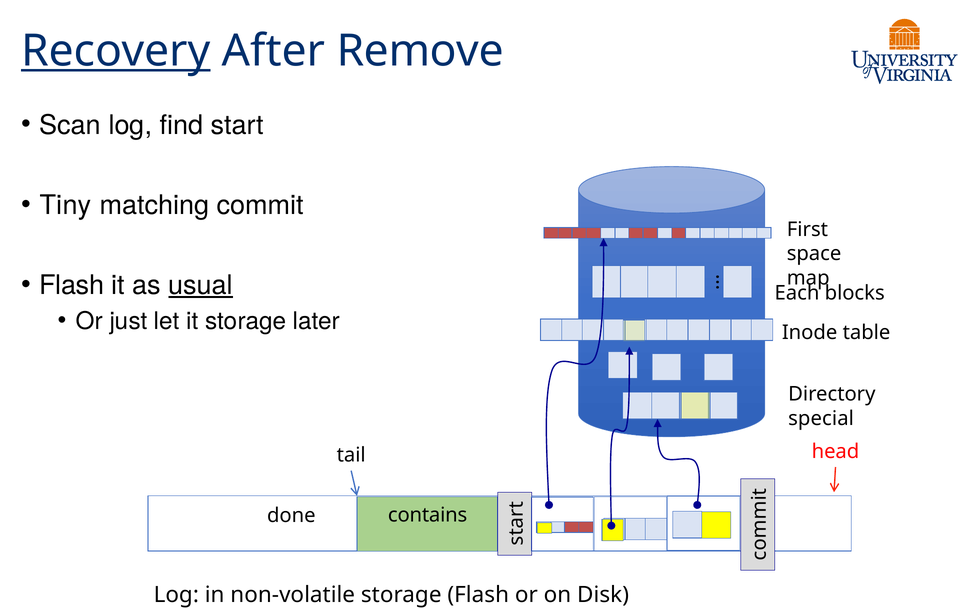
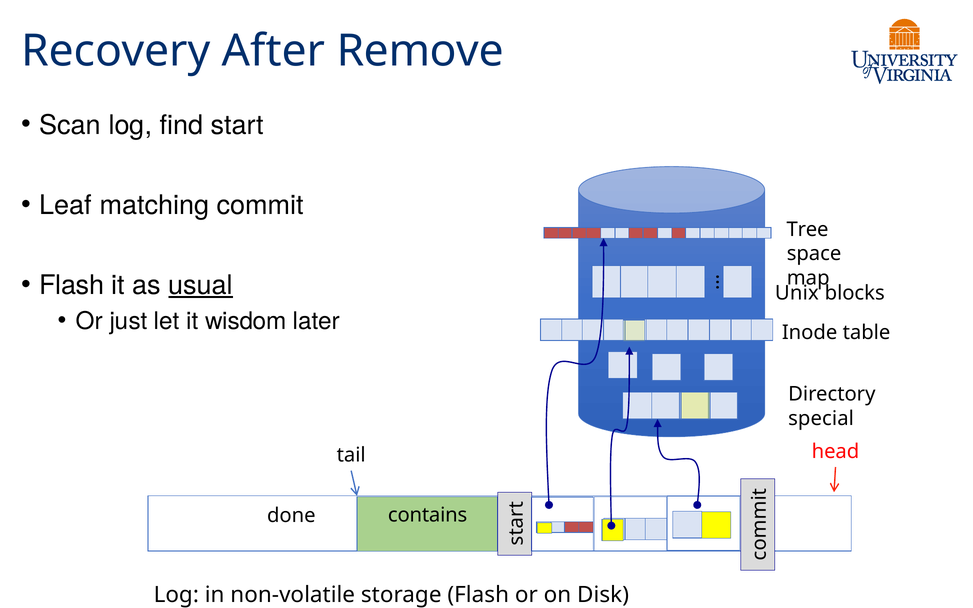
Recovery underline: present -> none
Tiny: Tiny -> Leaf
First: First -> Tree
Each: Each -> Unix
it storage: storage -> wisdom
